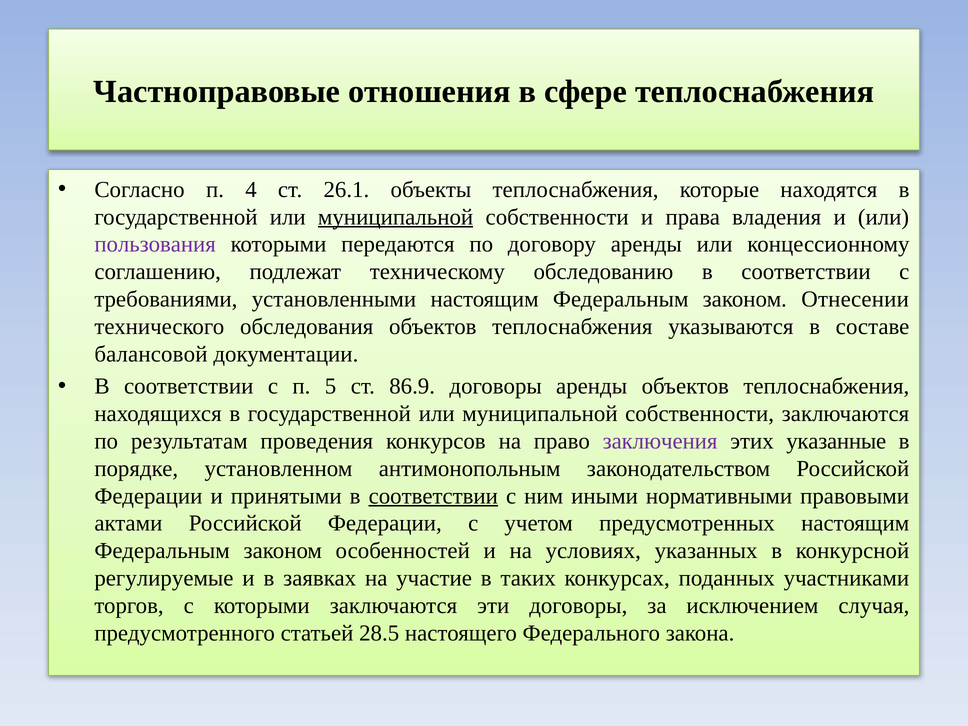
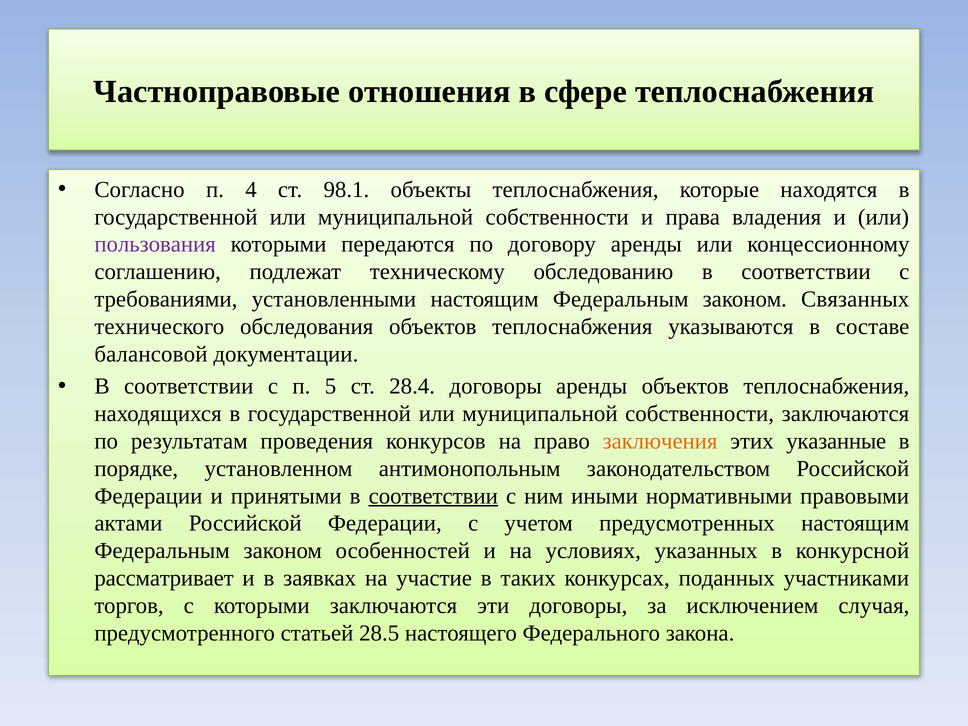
26.1: 26.1 -> 98.1
муниципальной at (396, 217) underline: present -> none
Отнесении: Отнесении -> Связанных
86.9: 86.9 -> 28.4
заключения colour: purple -> orange
регулируемые: регулируемые -> рассматривает
